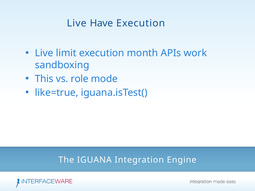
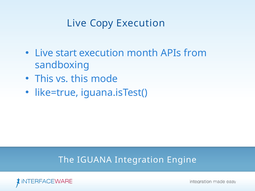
Have: Have -> Copy
limit: limit -> start
work: work -> from
vs role: role -> this
